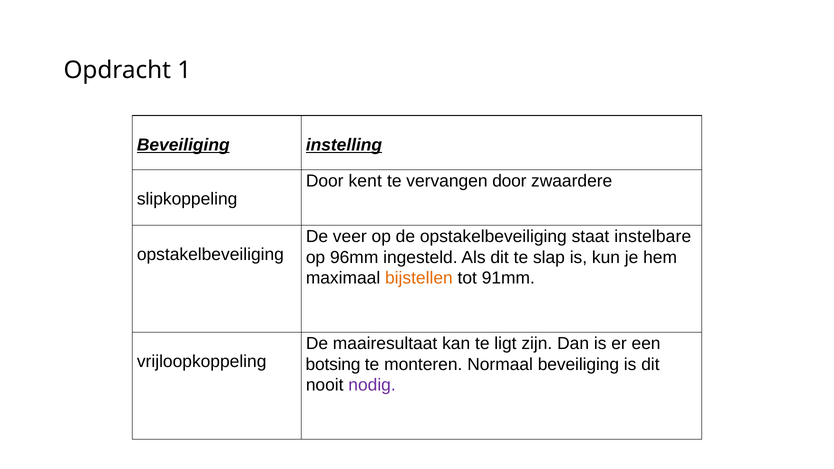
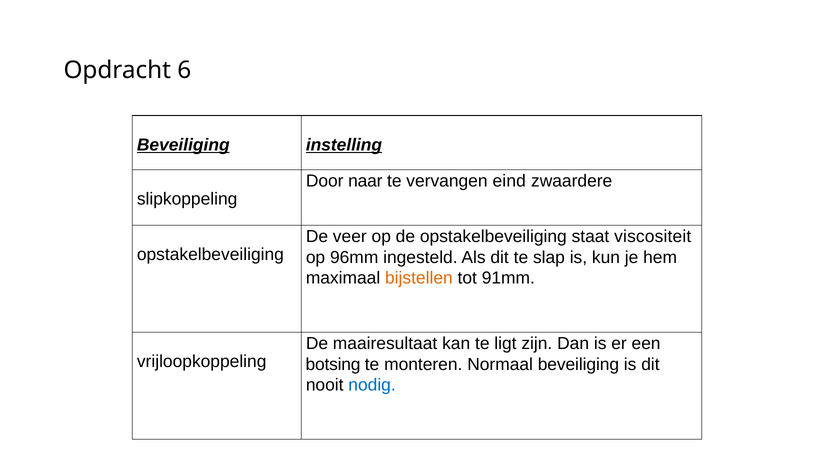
1: 1 -> 6
kent: kent -> naar
vervangen door: door -> eind
instelbare: instelbare -> viscositeit
nodig colour: purple -> blue
